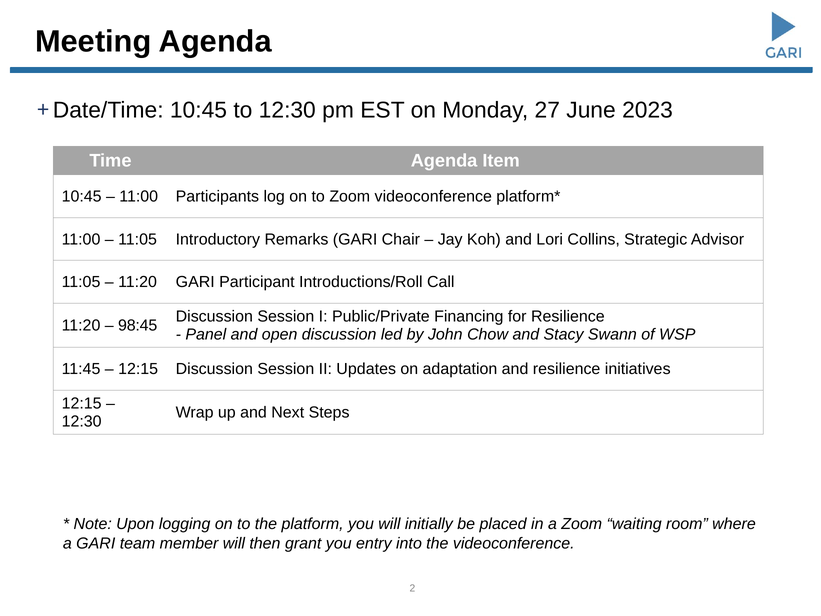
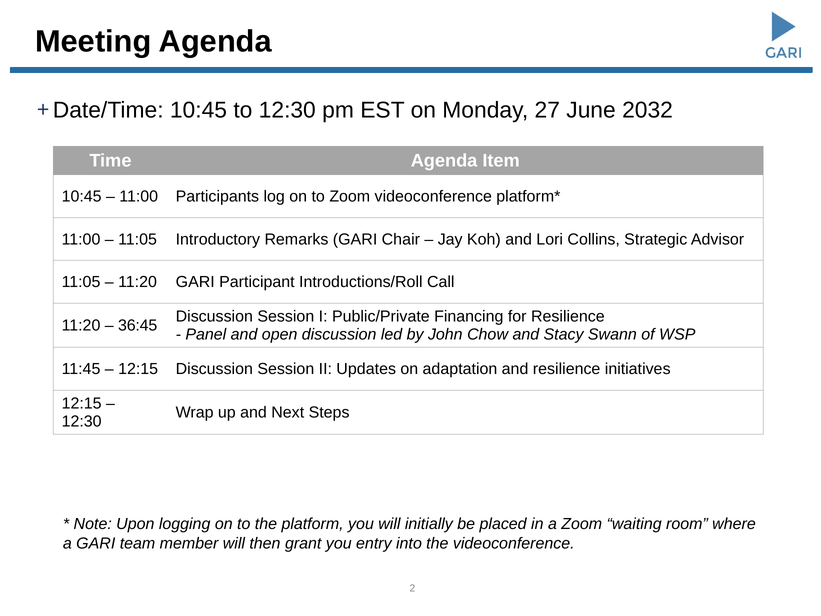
2023: 2023 -> 2032
98:45: 98:45 -> 36:45
